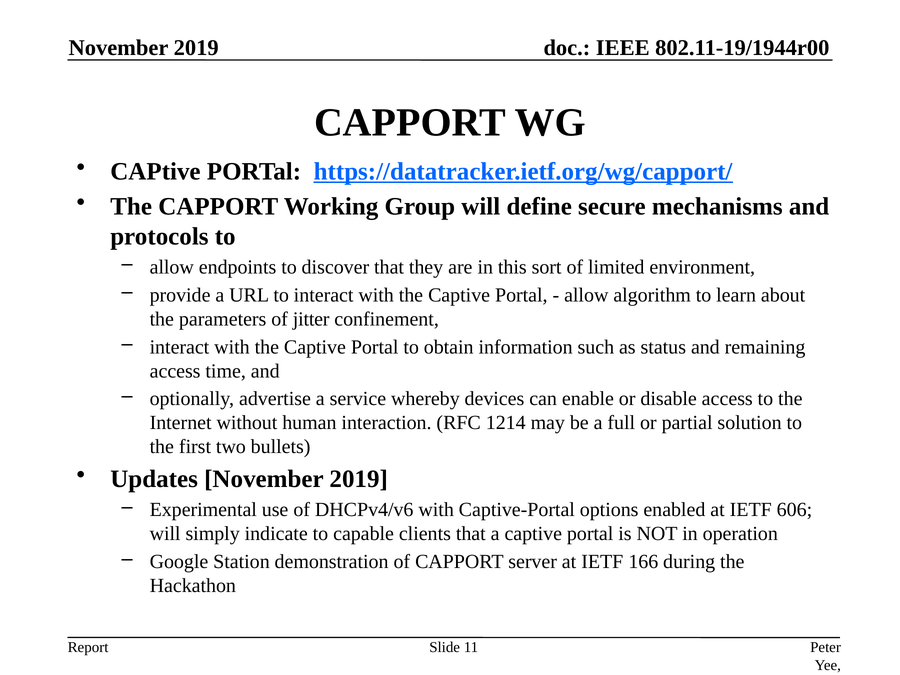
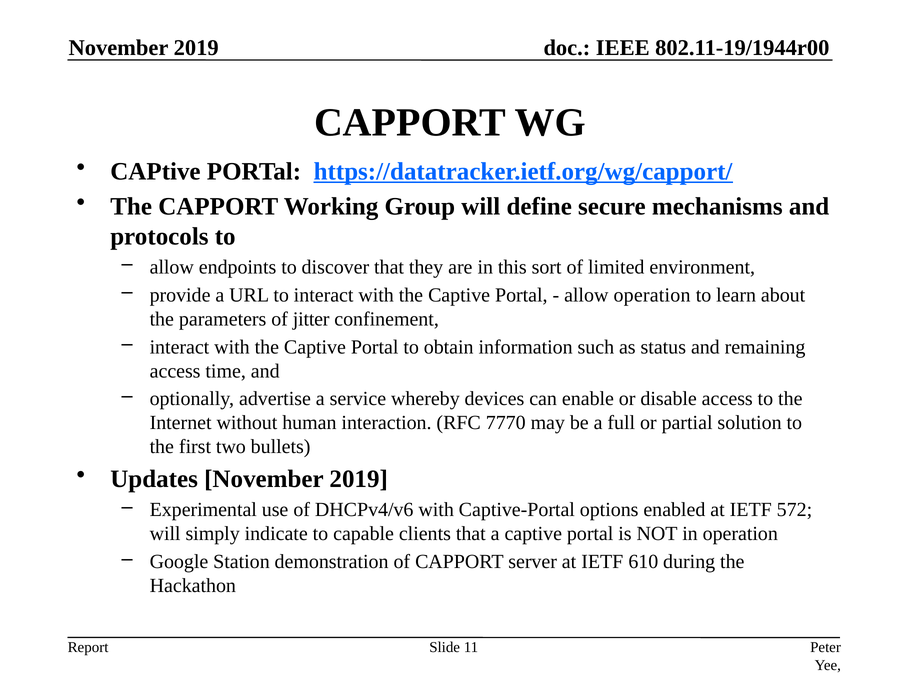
allow algorithm: algorithm -> operation
1214: 1214 -> 7770
606: 606 -> 572
166: 166 -> 610
